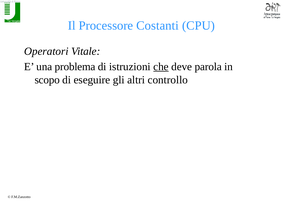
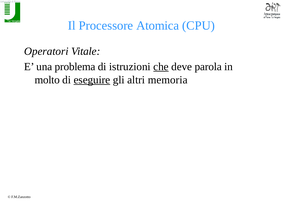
Costanti: Costanti -> Atomica
scopo: scopo -> molto
eseguire underline: none -> present
controllo: controllo -> memoria
